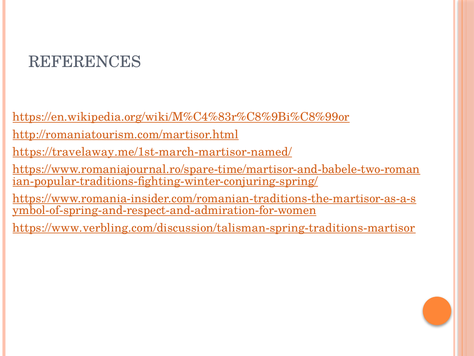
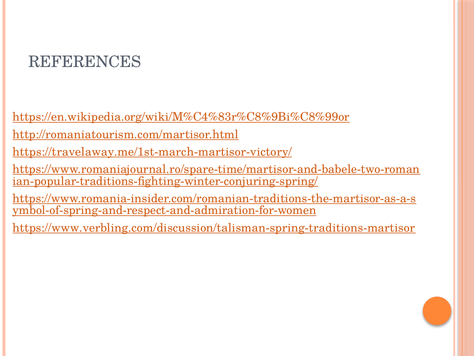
https://travelaway.me/1st-march-martisor-named/: https://travelaway.me/1st-march-martisor-named/ -> https://travelaway.me/1st-march-martisor-victory/
